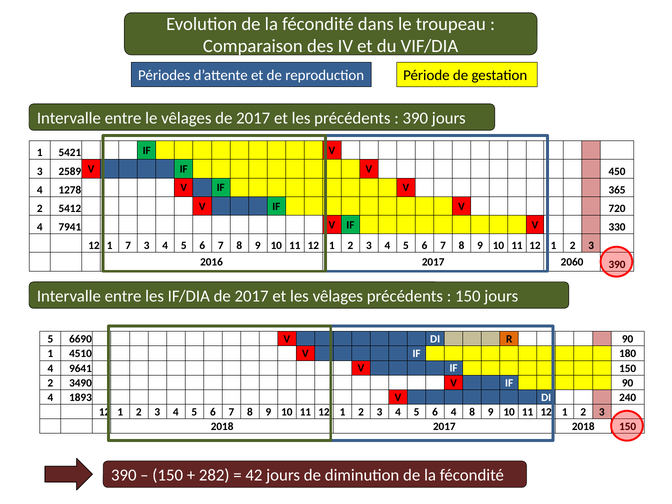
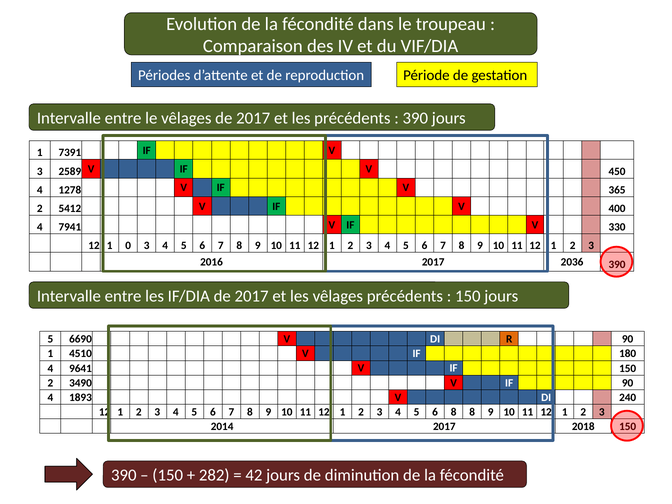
5421: 5421 -> 7391
720: 720 -> 400
1 7: 7 -> 0
2060: 2060 -> 2036
6 4: 4 -> 8
2018 at (222, 427): 2018 -> 2014
